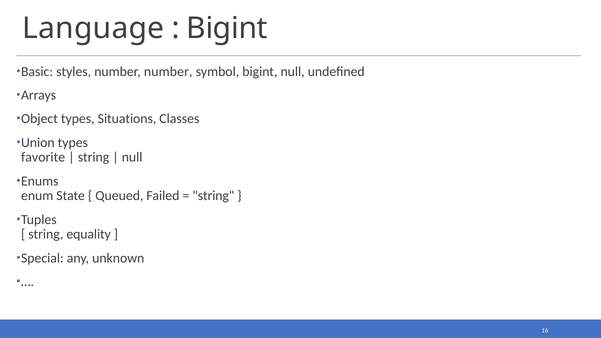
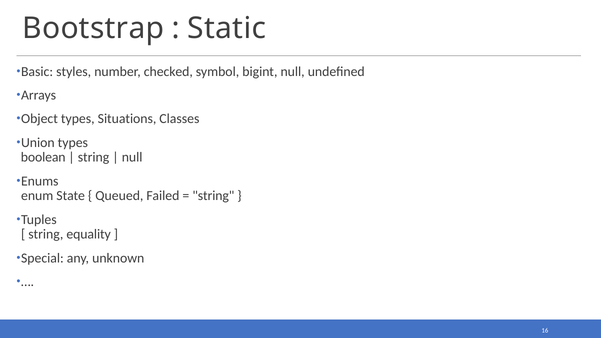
Language: Language -> Bootstrap
Bigint at (227, 28): Bigint -> Static
number number: number -> checked
favorite: favorite -> boolean
